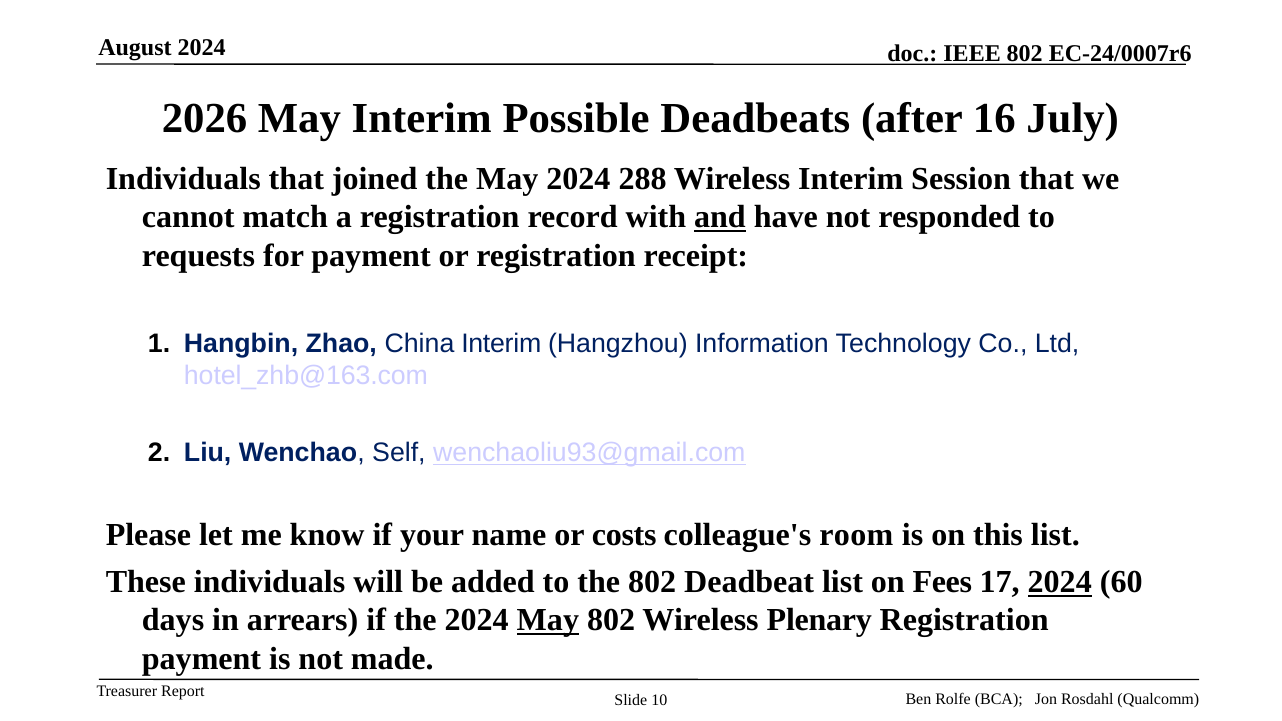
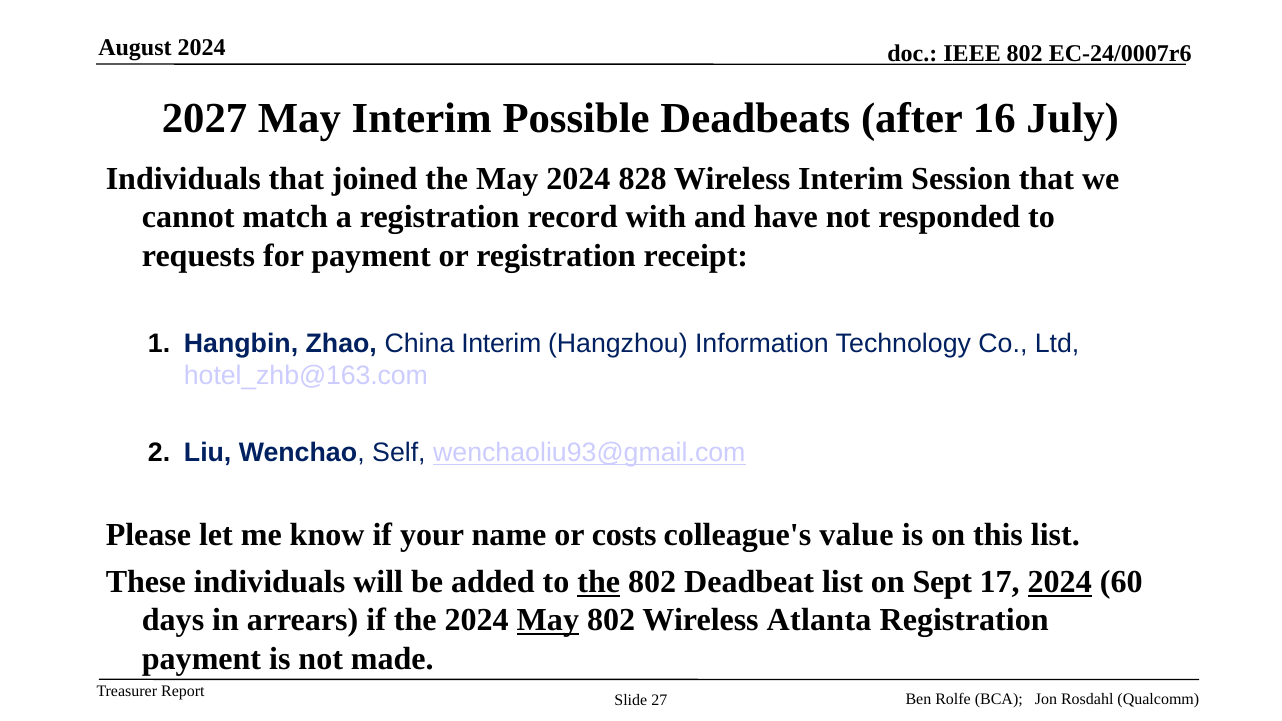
2026: 2026 -> 2027
288: 288 -> 828
and underline: present -> none
room: room -> value
the at (599, 582) underline: none -> present
Fees: Fees -> Sept
Plenary: Plenary -> Atlanta
10: 10 -> 27
